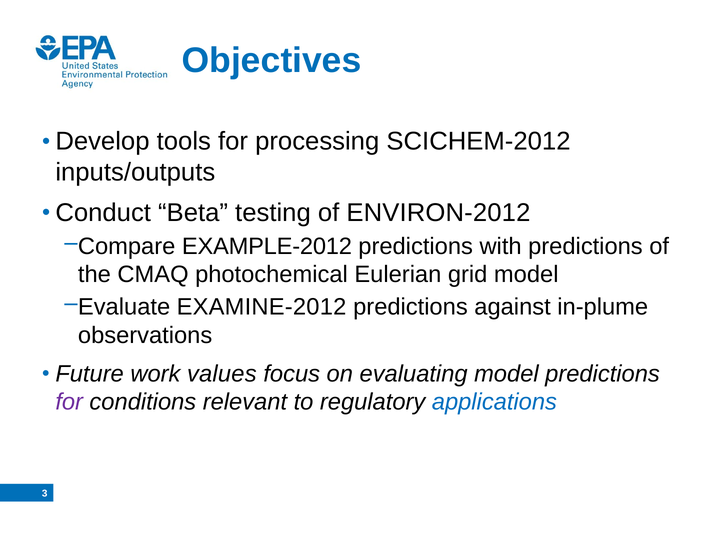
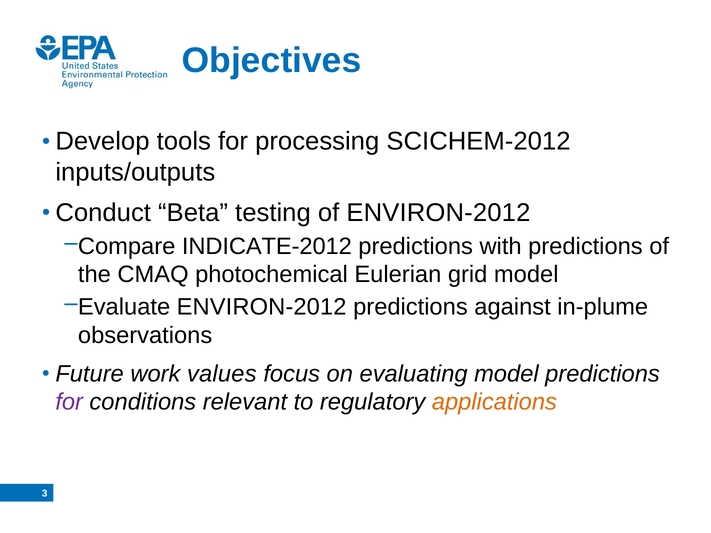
EXAMPLE-2012: EXAMPLE-2012 -> INDICATE-2012
Evaluate EXAMINE-2012: EXAMINE-2012 -> ENVIRON-2012
applications colour: blue -> orange
